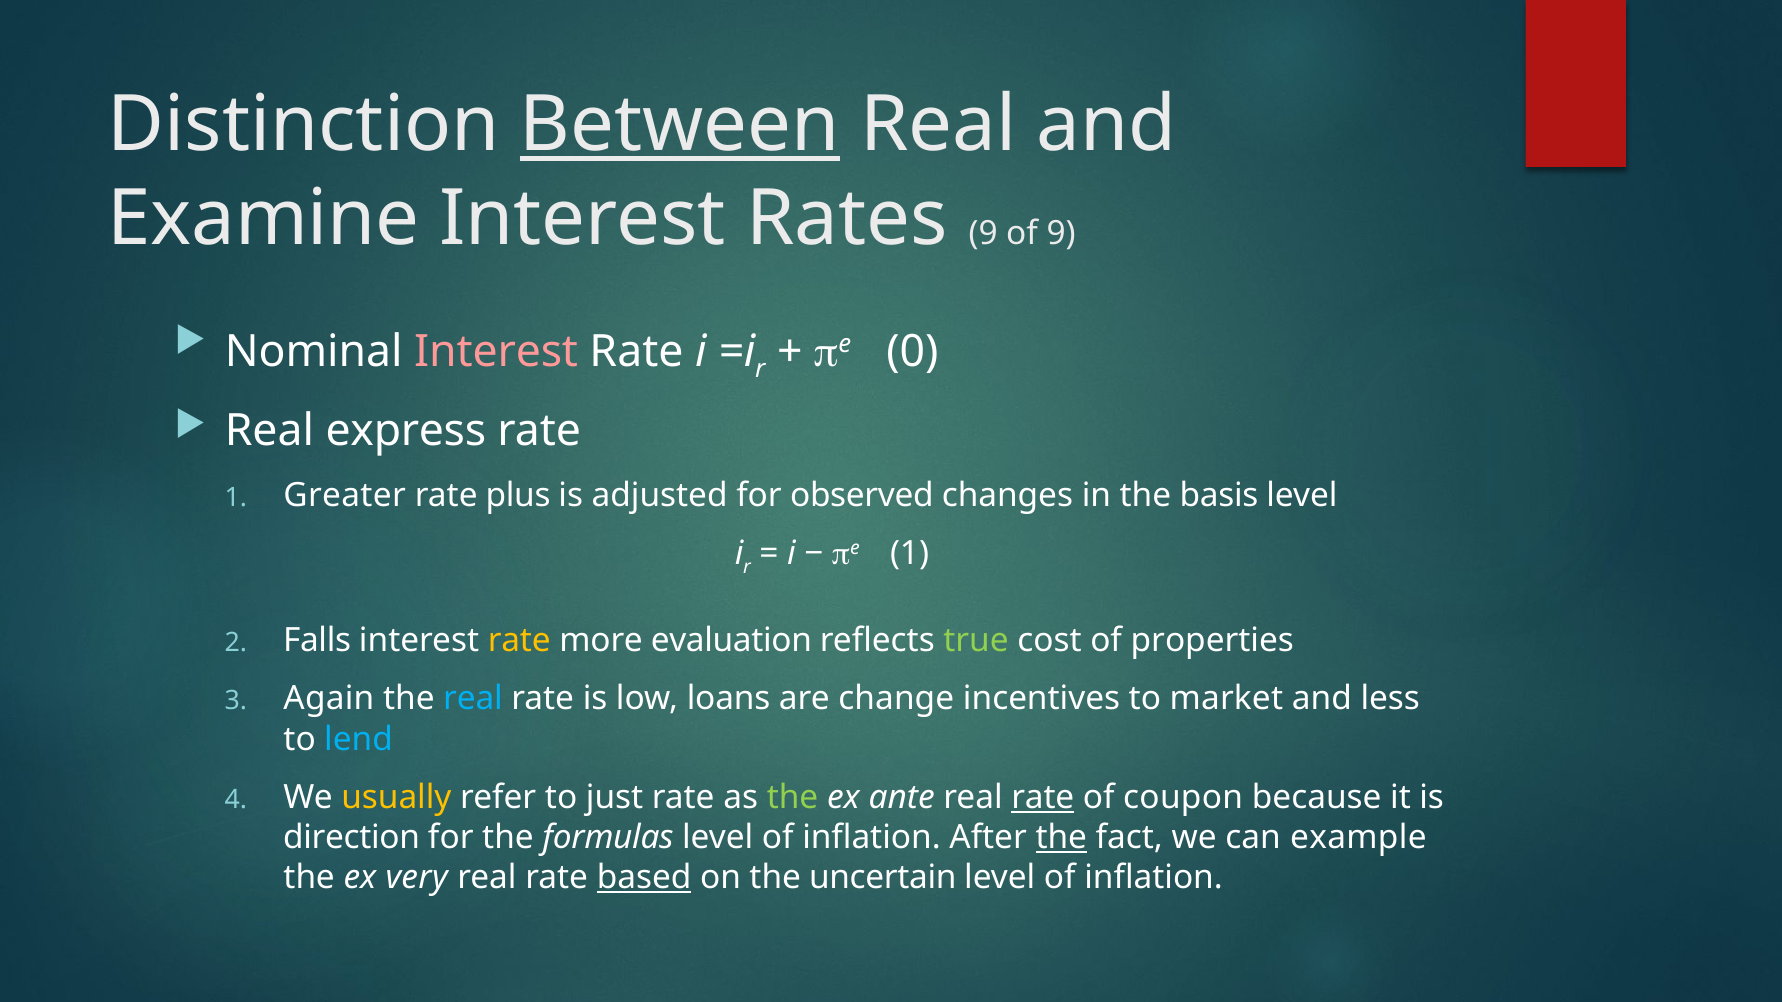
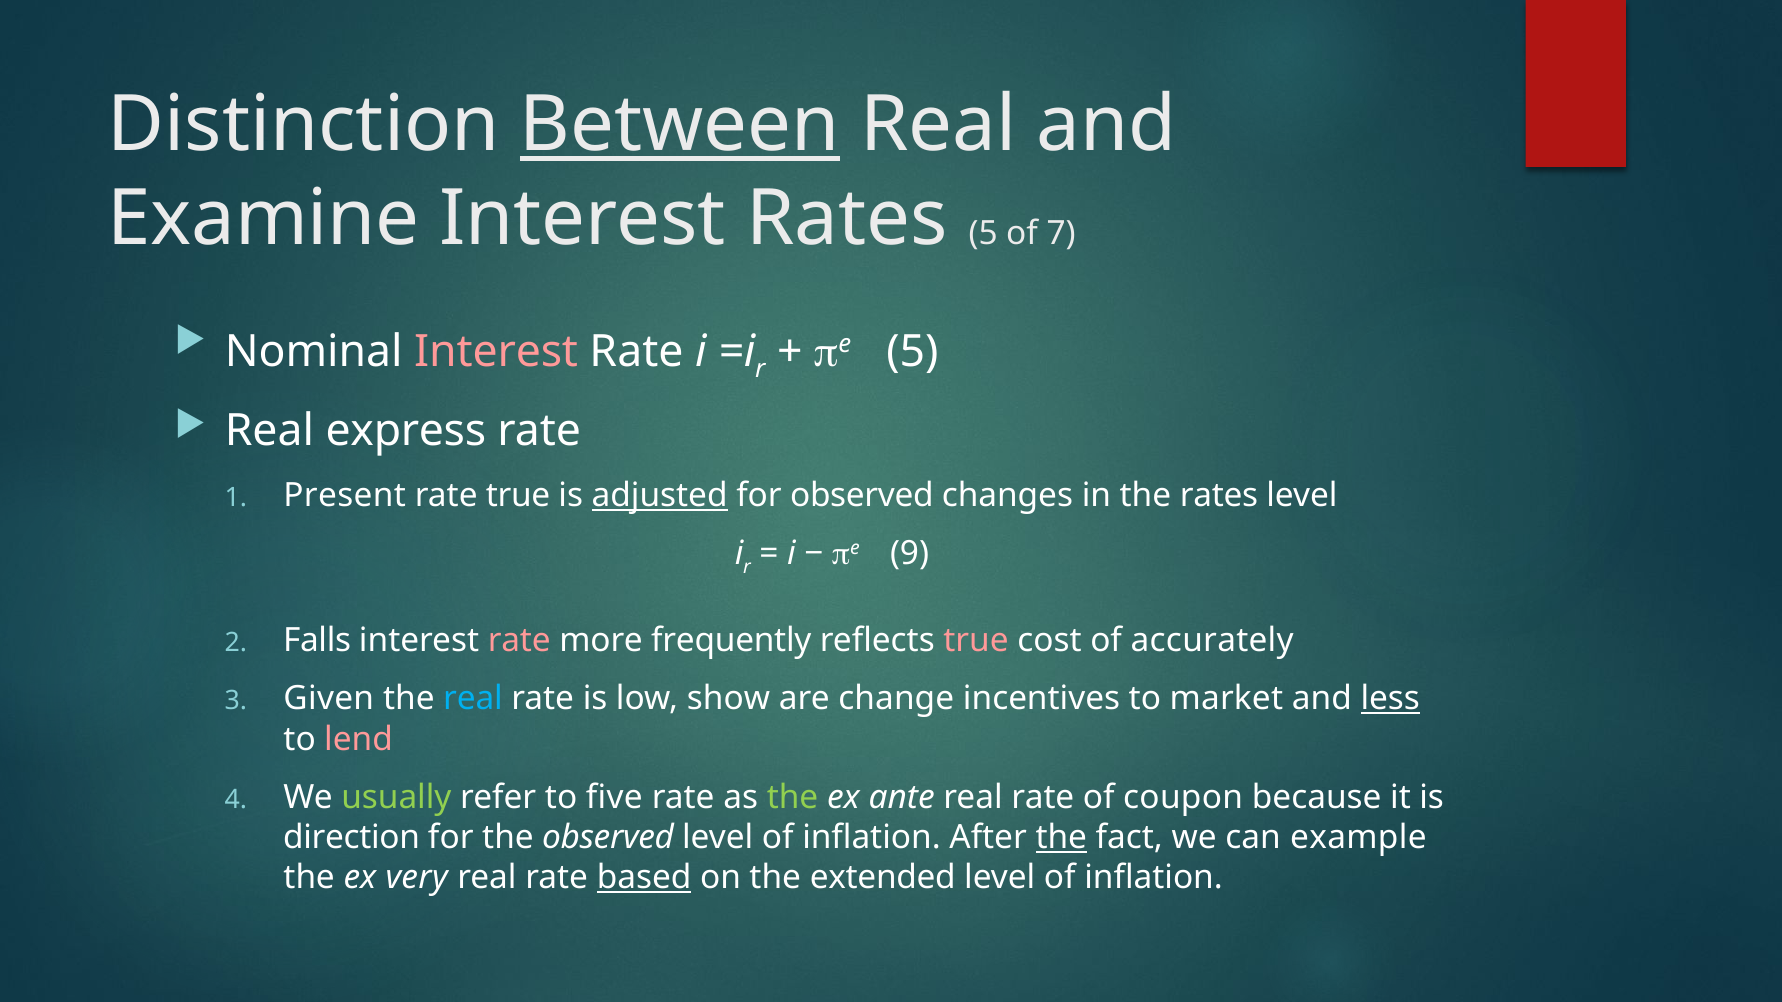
Rates 9: 9 -> 5
of 9: 9 -> 7
e 0: 0 -> 5
Greater: Greater -> Present
rate plus: plus -> true
adjusted underline: none -> present
the basis: basis -> rates
e 1: 1 -> 9
rate at (519, 640) colour: yellow -> pink
evaluation: evaluation -> frequently
true at (976, 640) colour: light green -> pink
properties: properties -> accurately
Again: Again -> Given
loans: loans -> show
less underline: none -> present
lend colour: light blue -> pink
usually colour: yellow -> light green
just: just -> five
rate at (1043, 798) underline: present -> none
the formulas: formulas -> observed
uncertain: uncertain -> extended
